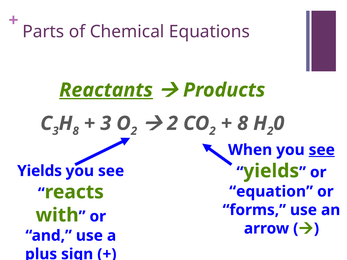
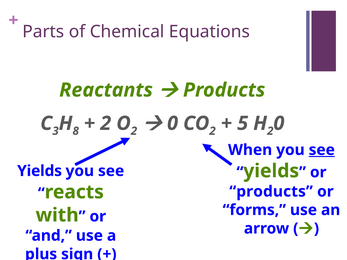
Reactants underline: present -> none
3 at (106, 123): 3 -> 2
2 at (173, 123): 2 -> 0
8 at (243, 123): 8 -> 5
equation at (271, 192): equation -> products
